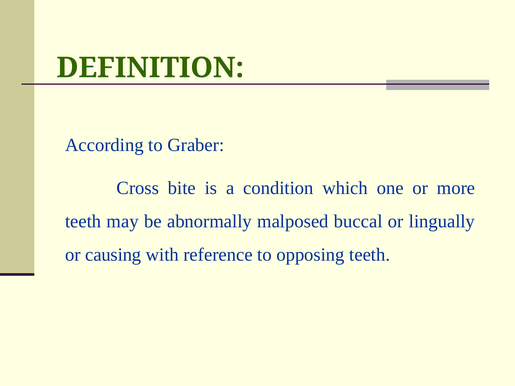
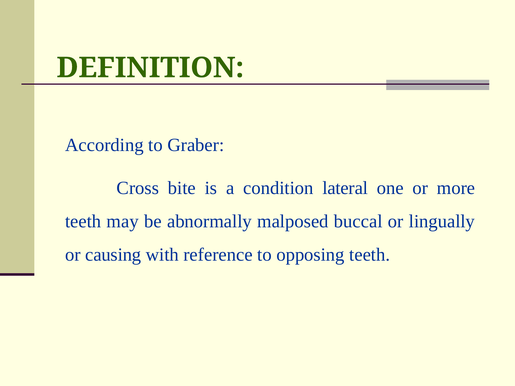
which: which -> lateral
